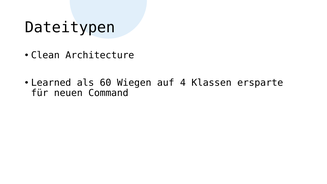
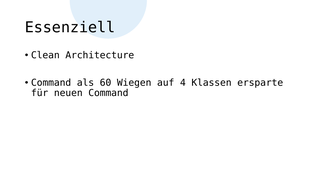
Dateitypen: Dateitypen -> Essenziell
Learned at (51, 83): Learned -> Command
